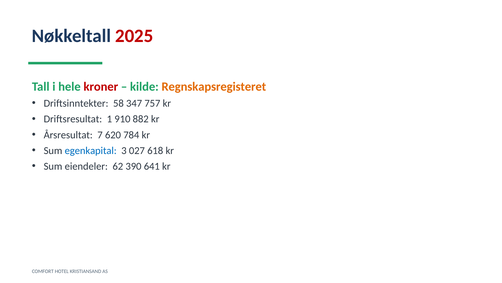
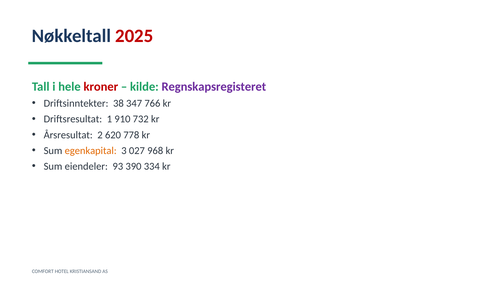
Regnskapsregisteret colour: orange -> purple
58: 58 -> 38
757: 757 -> 766
882: 882 -> 732
7: 7 -> 2
784: 784 -> 778
egenkapital colour: blue -> orange
618: 618 -> 968
62: 62 -> 93
641: 641 -> 334
